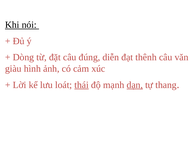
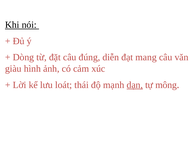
thênh: thênh -> mang
thái underline: present -> none
thang: thang -> mông
